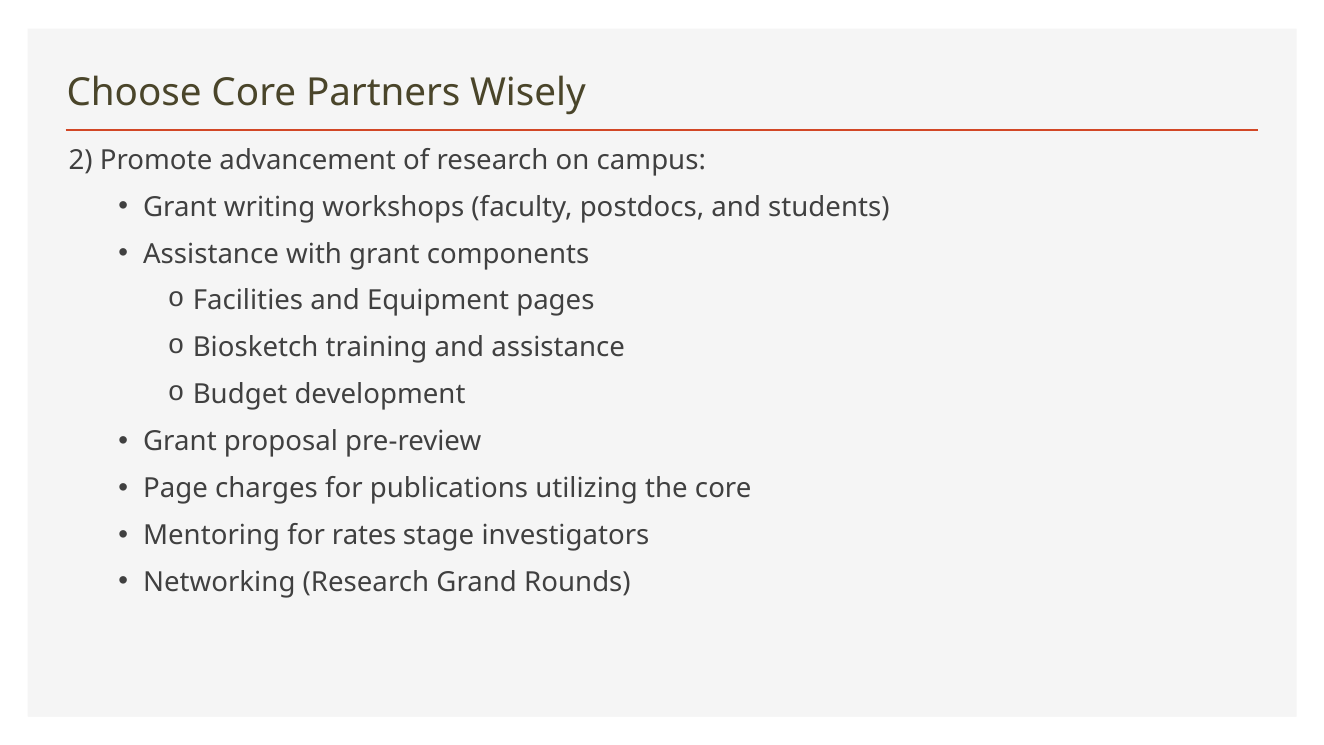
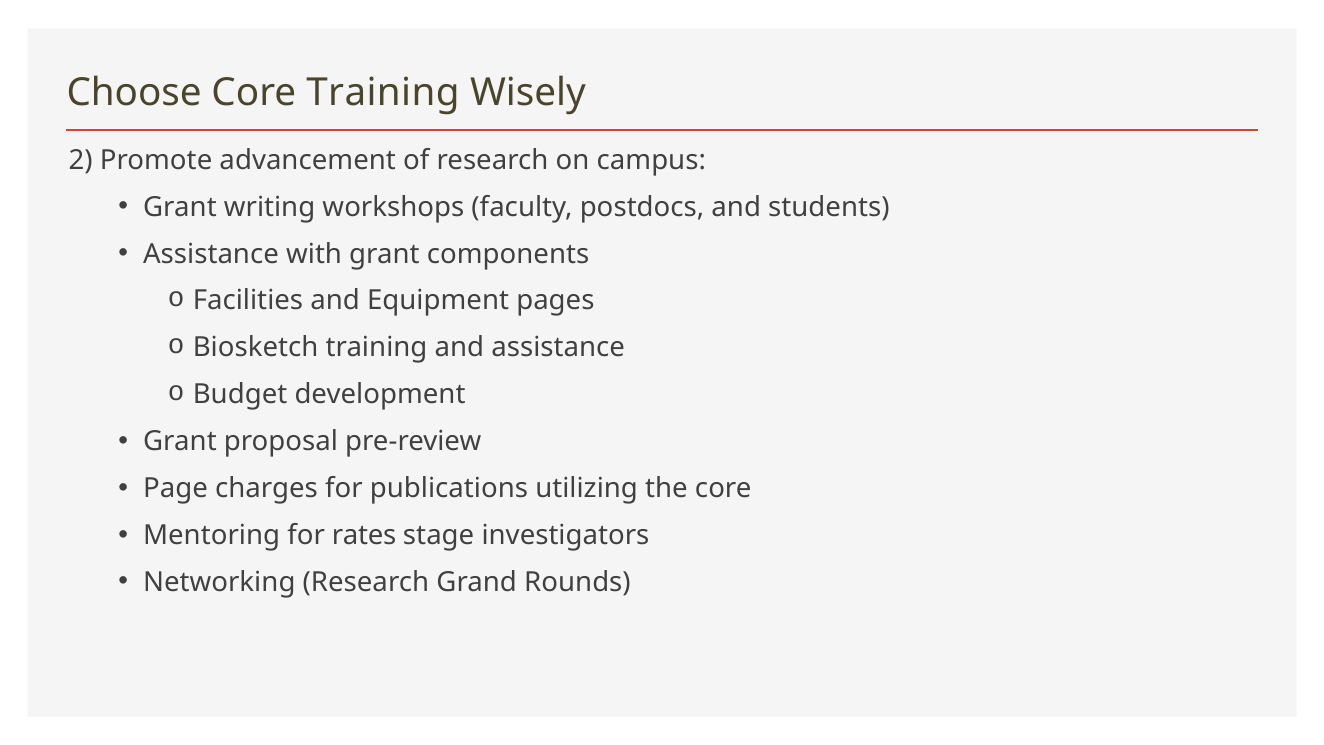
Core Partners: Partners -> Training
